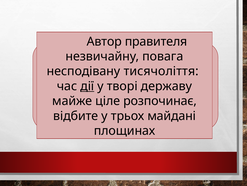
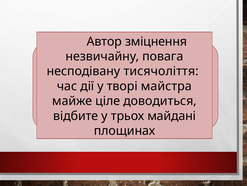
правителя: правителя -> зміцнення
дії underline: present -> none
державу: державу -> майстра
розпочинає: розпочинає -> доводиться
